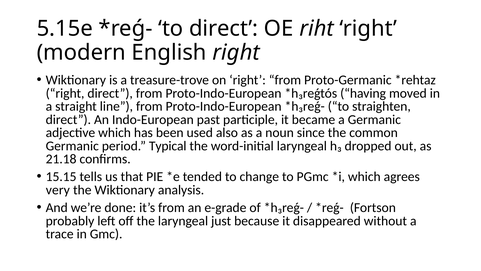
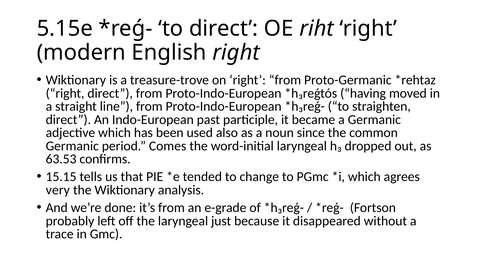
Typical: Typical -> Comes
21.18: 21.18 -> 63.53
